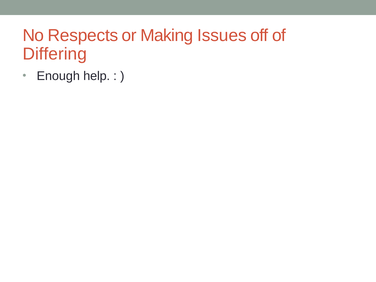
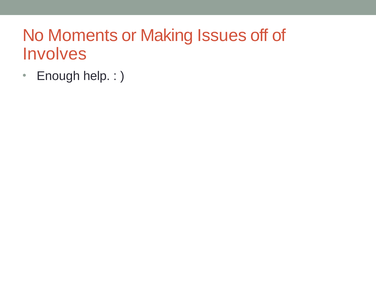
Respects: Respects -> Moments
Differing: Differing -> Involves
